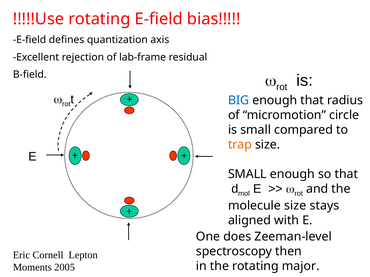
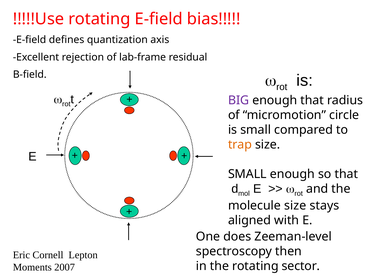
BIG colour: blue -> purple
2005: 2005 -> 2007
major: major -> sector
